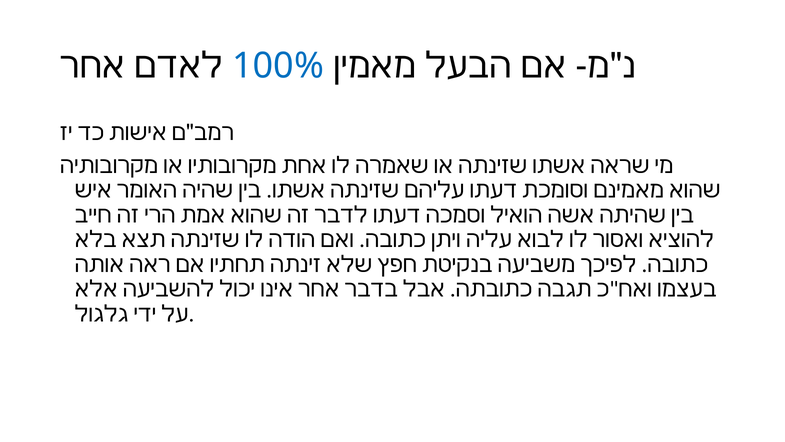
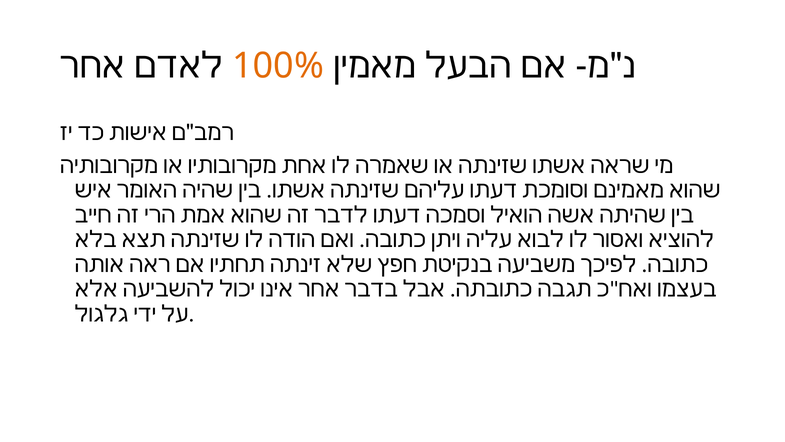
100% colour: blue -> orange
